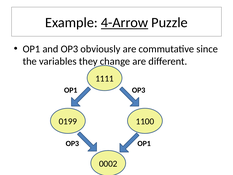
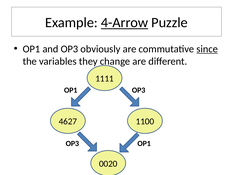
since underline: none -> present
0199: 0199 -> 4627
0002: 0002 -> 0020
